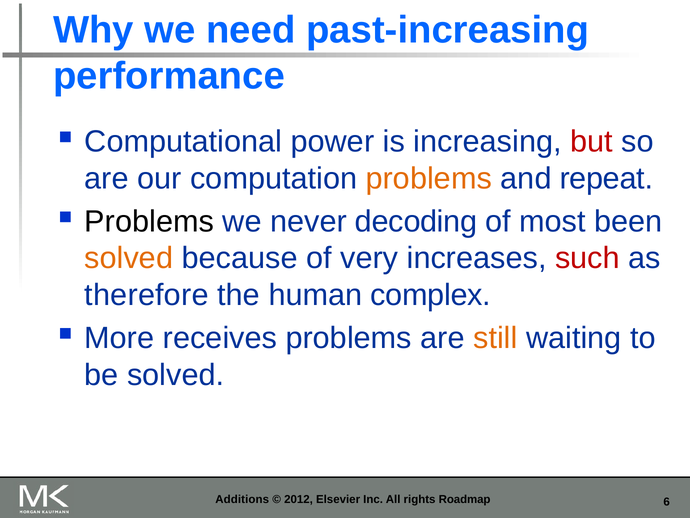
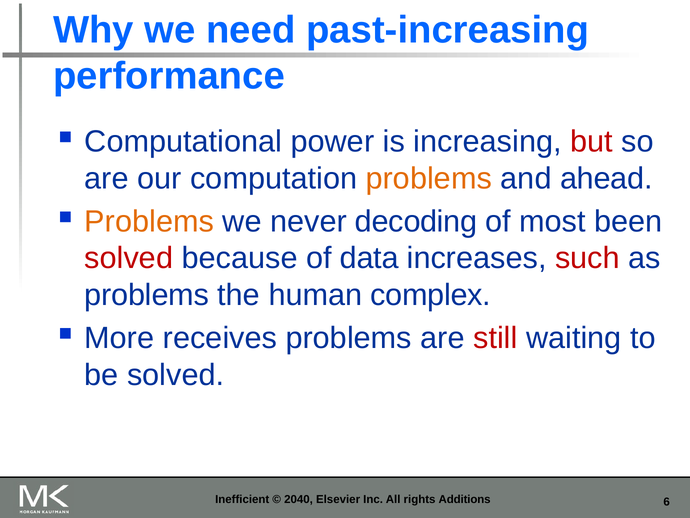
repeat: repeat -> ahead
Problems at (149, 221) colour: black -> orange
solved at (129, 258) colour: orange -> red
very: very -> data
therefore at (147, 295): therefore -> problems
still colour: orange -> red
Additions: Additions -> Inefficient
2012: 2012 -> 2040
Roadmap: Roadmap -> Additions
